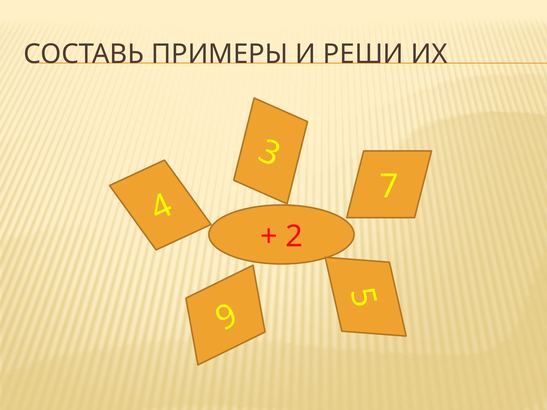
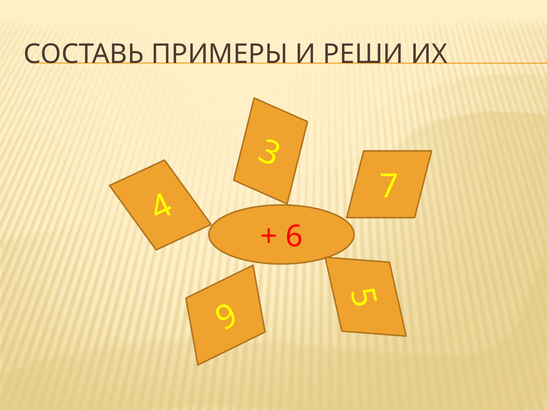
2: 2 -> 6
